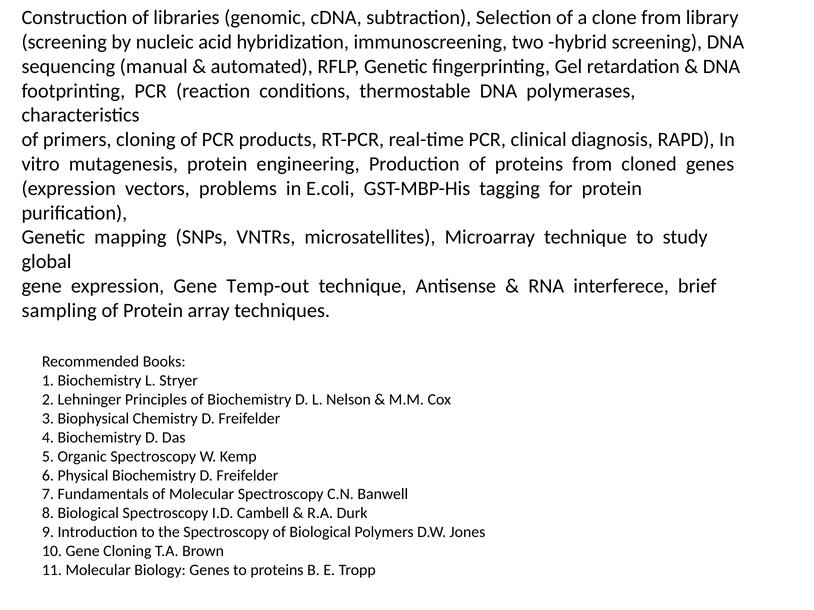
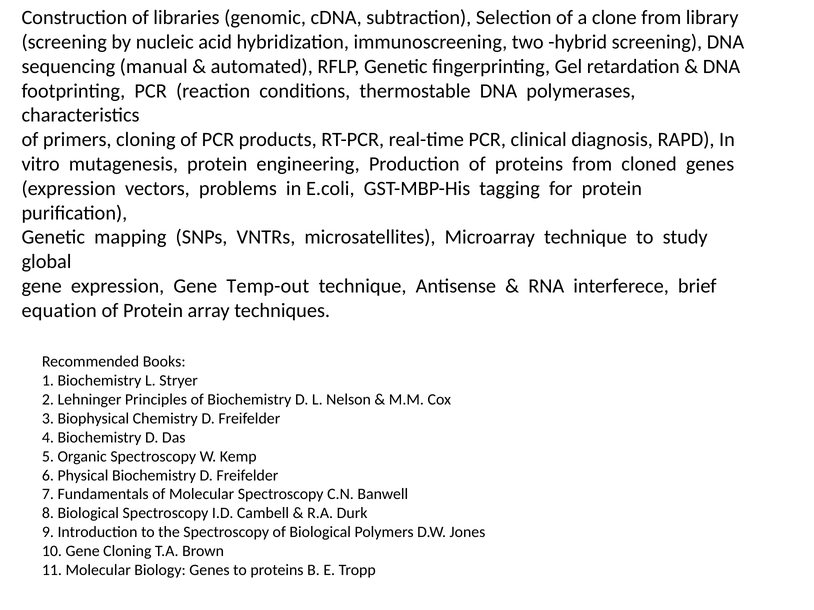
sampling: sampling -> equation
